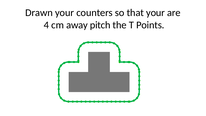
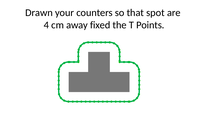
that your: your -> spot
pitch: pitch -> fixed
